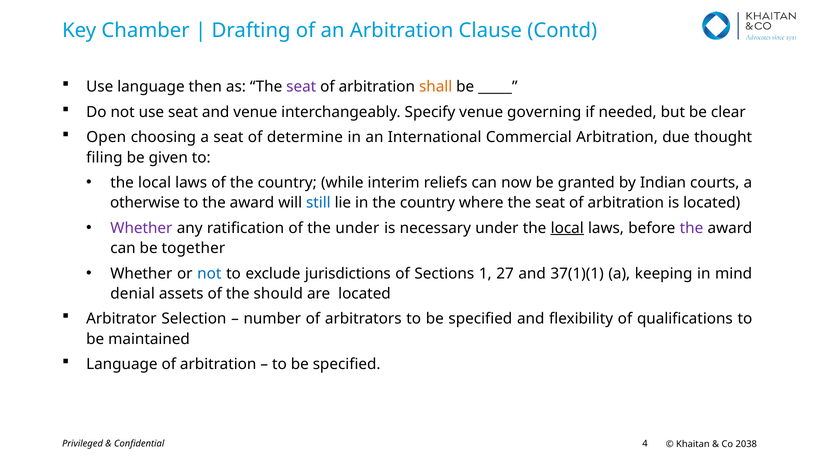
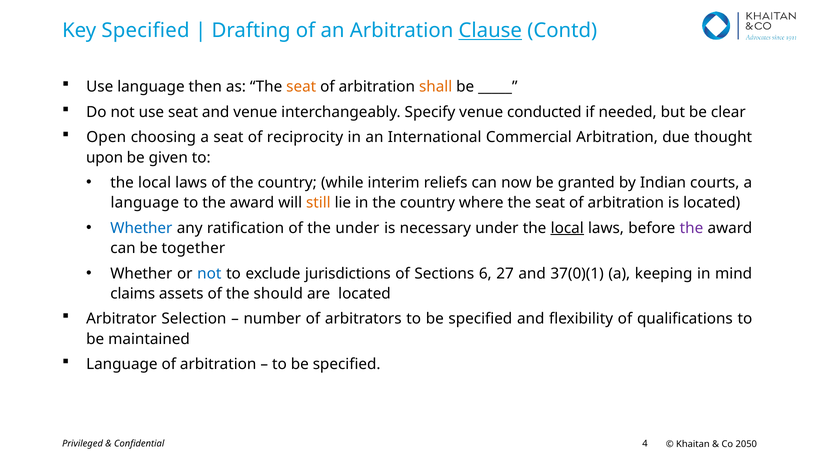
Key Chamber: Chamber -> Specified
Clause underline: none -> present
seat at (301, 87) colour: purple -> orange
governing: governing -> conducted
determine: determine -> reciprocity
filing: filing -> upon
otherwise at (145, 203): otherwise -> language
still colour: blue -> orange
Whether at (141, 228) colour: purple -> blue
1: 1 -> 6
37(1)(1: 37(1)(1 -> 37(0)(1
denial: denial -> claims
2038: 2038 -> 2050
